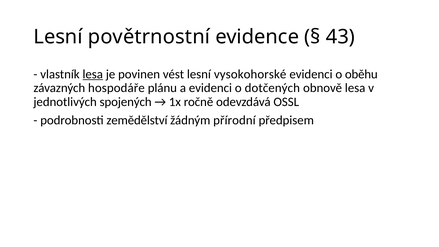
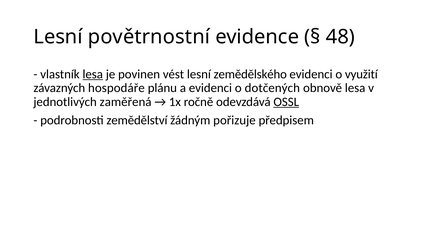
43: 43 -> 48
vysokohorské: vysokohorské -> zemědělského
oběhu: oběhu -> využití
spojených: spojených -> zaměřená
OSSL underline: none -> present
přírodní: přírodní -> pořizuje
